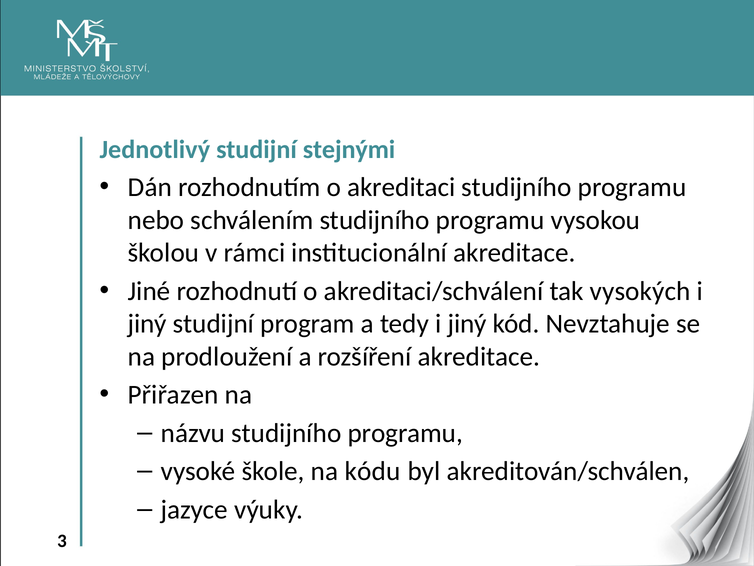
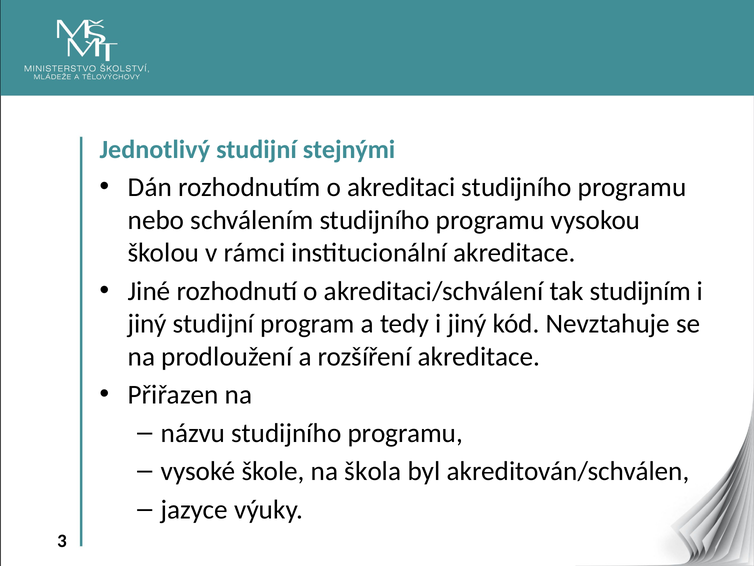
vysokých: vysokých -> studijním
kódu: kódu -> škola
